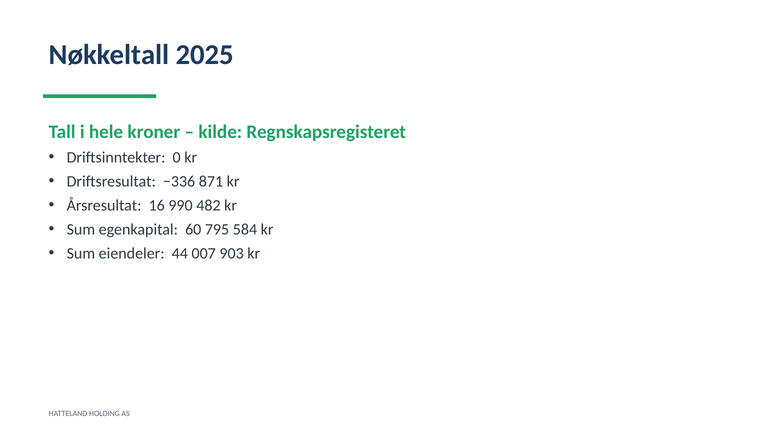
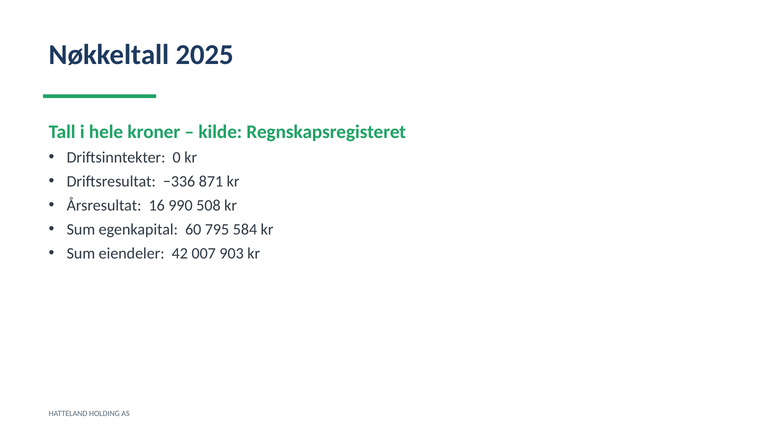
482: 482 -> 508
44: 44 -> 42
